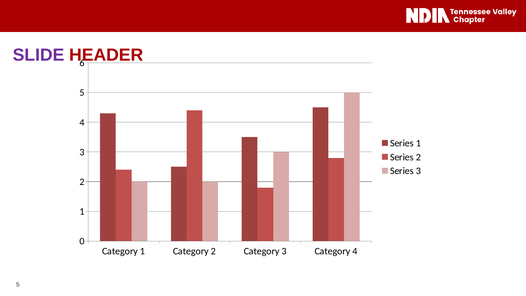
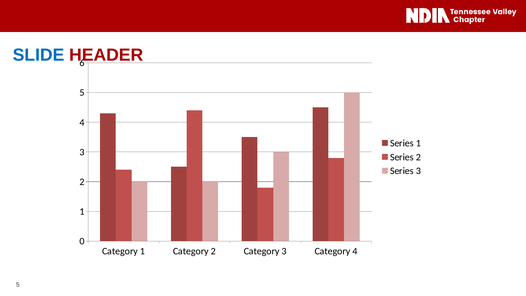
SLIDE colour: purple -> blue
